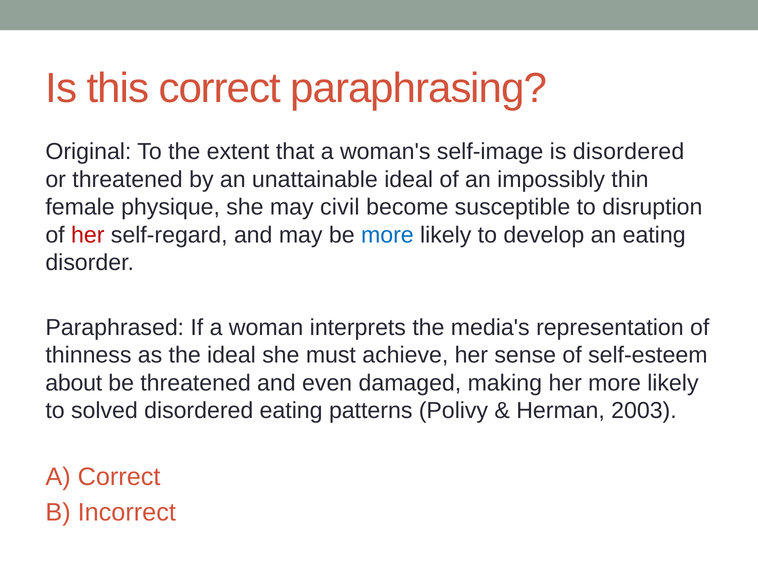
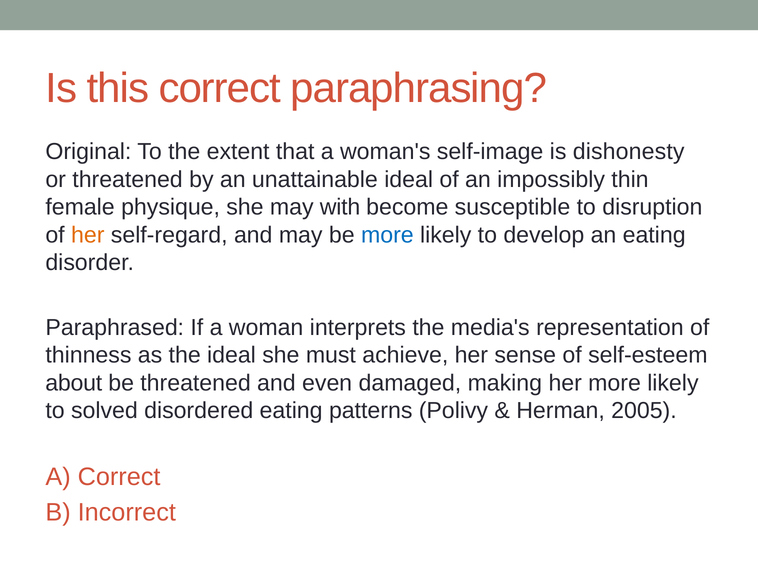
is disordered: disordered -> dishonesty
civil: civil -> with
her at (88, 235) colour: red -> orange
2003: 2003 -> 2005
